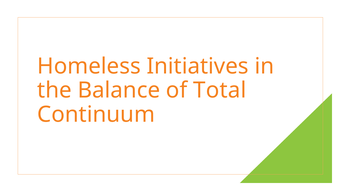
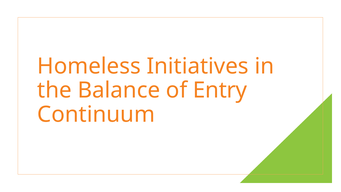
Total: Total -> Entry
